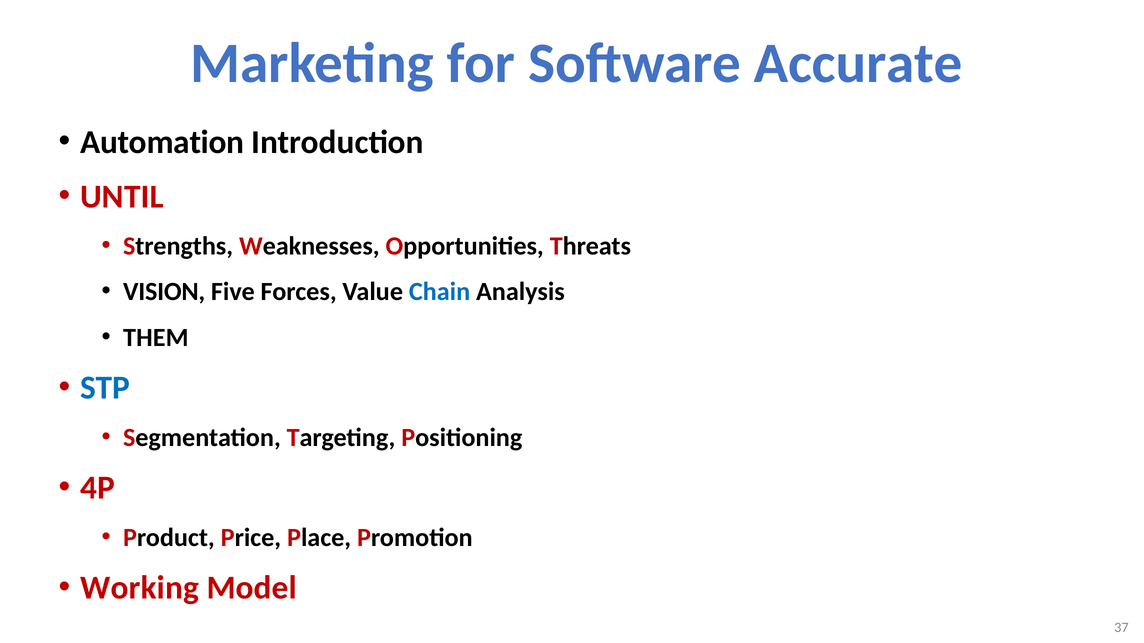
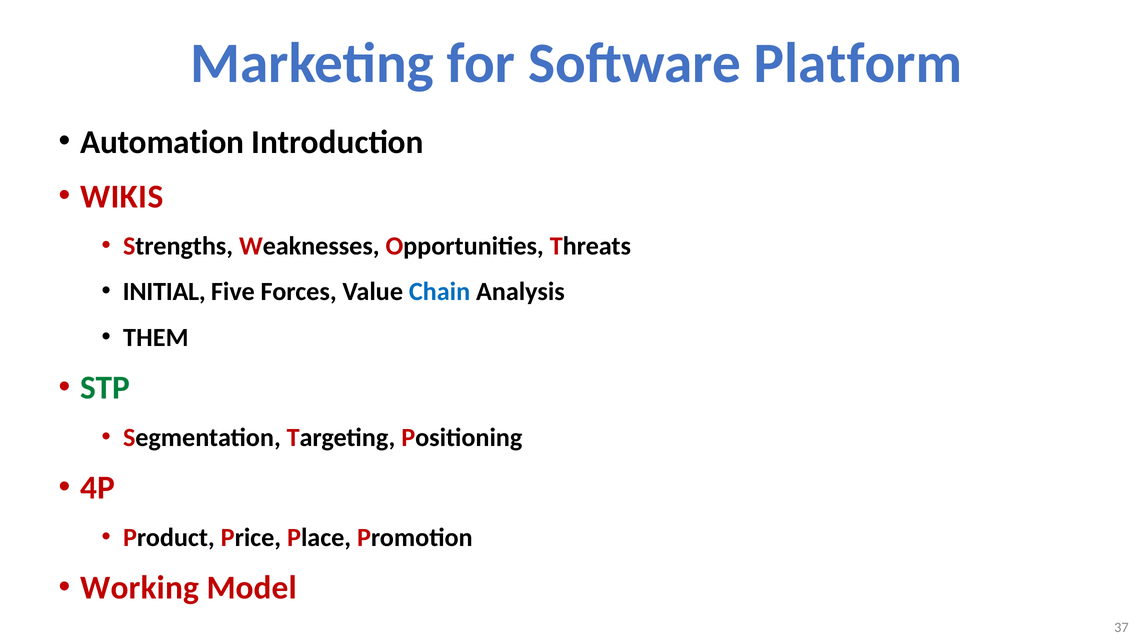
Accurate: Accurate -> Platform
UNTIL: UNTIL -> WIKIS
VISION: VISION -> INITIAL
STP colour: blue -> green
